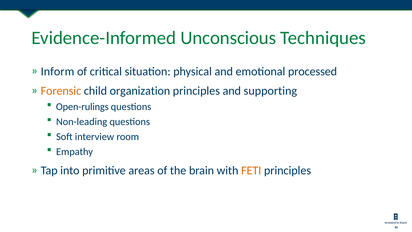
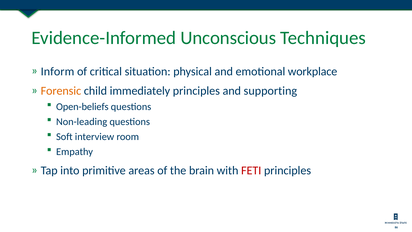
processed: processed -> workplace
organization: organization -> immediately
Open-rulings: Open-rulings -> Open-beliefs
FETI colour: orange -> red
